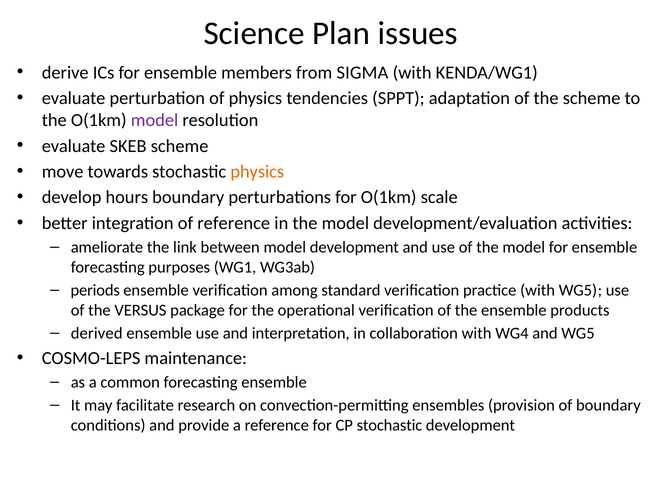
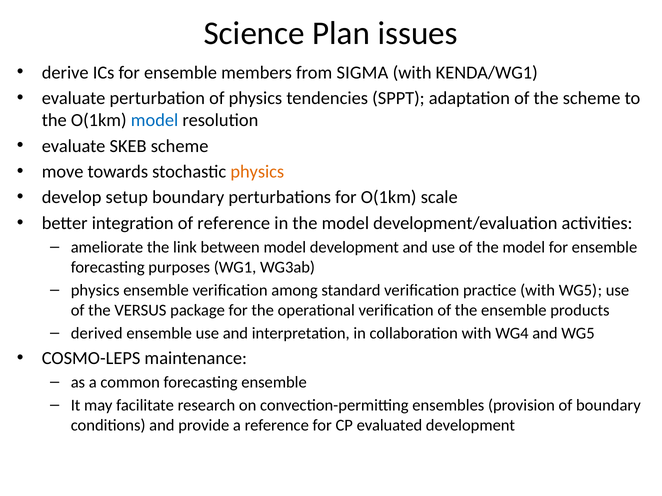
model at (155, 120) colour: purple -> blue
hours: hours -> setup
periods at (95, 291): periods -> physics
CP stochastic: stochastic -> evaluated
